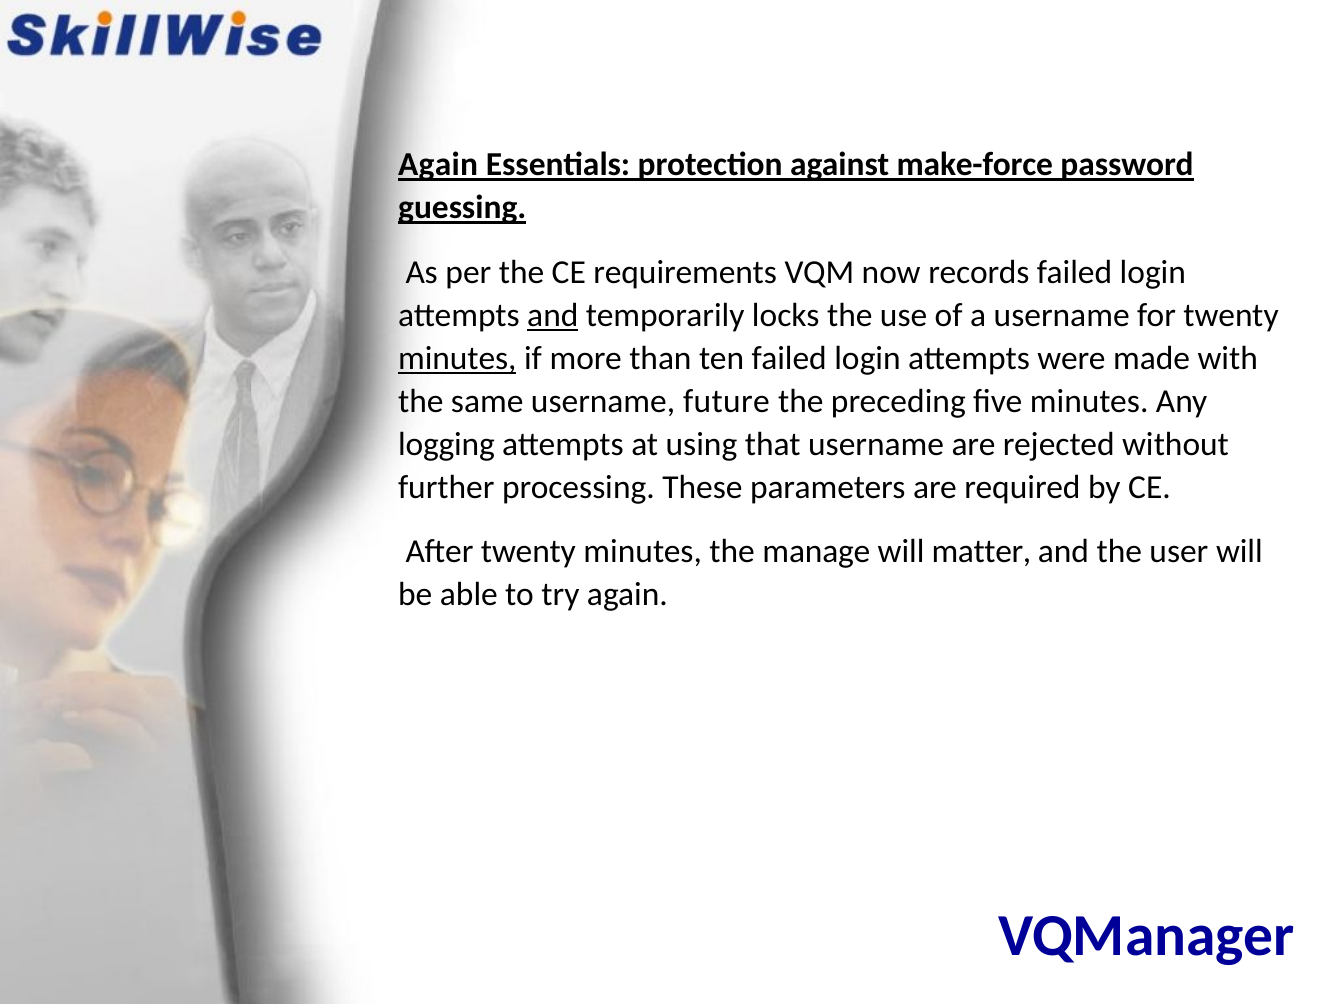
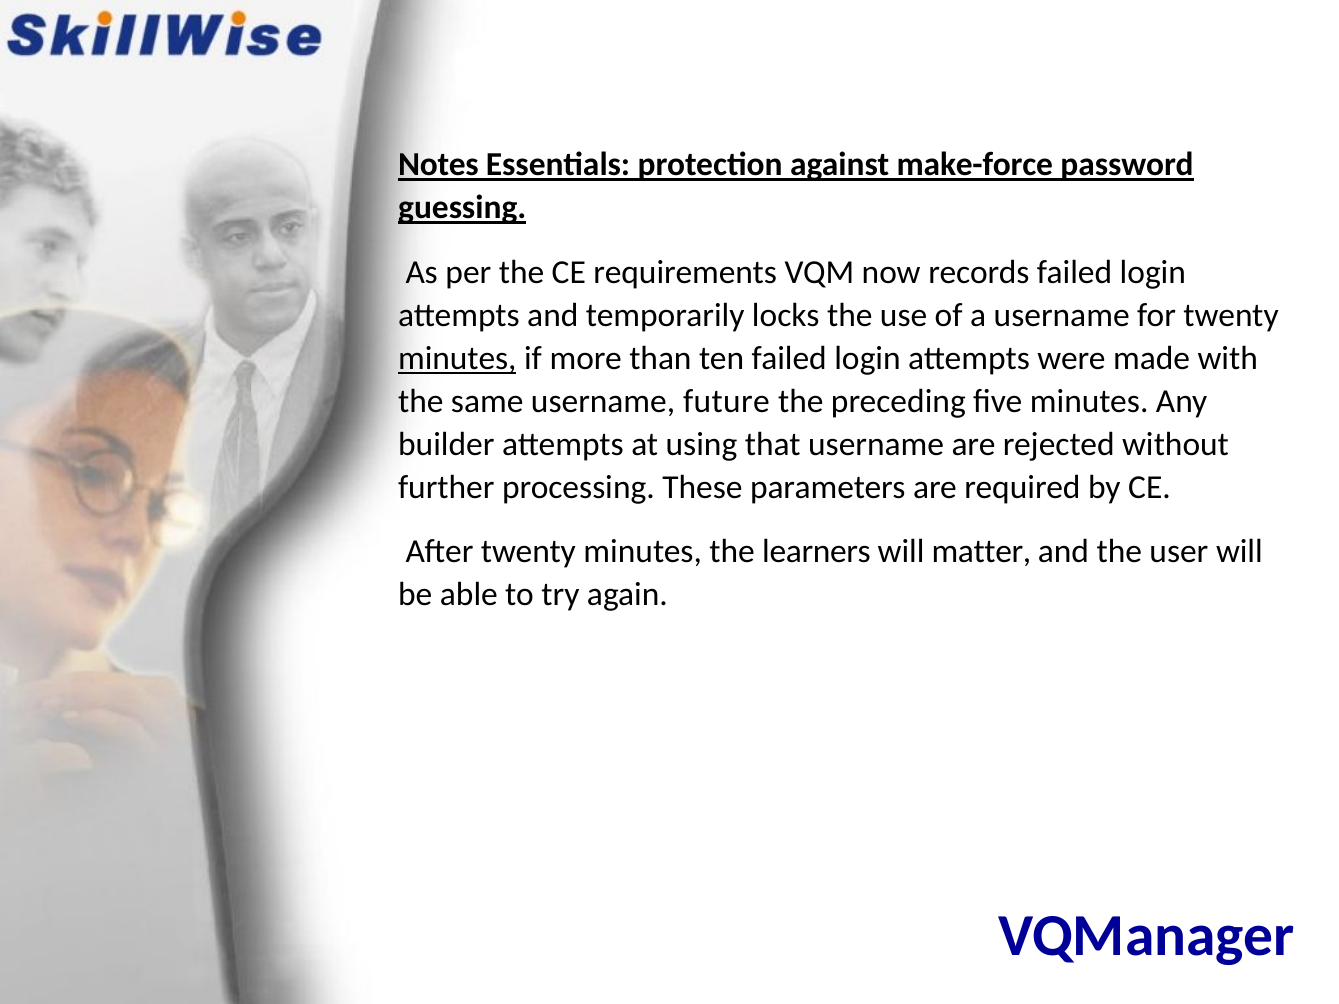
Again at (438, 165): Again -> Notes
and at (553, 315) underline: present -> none
logging: logging -> builder
manage: manage -> learners
